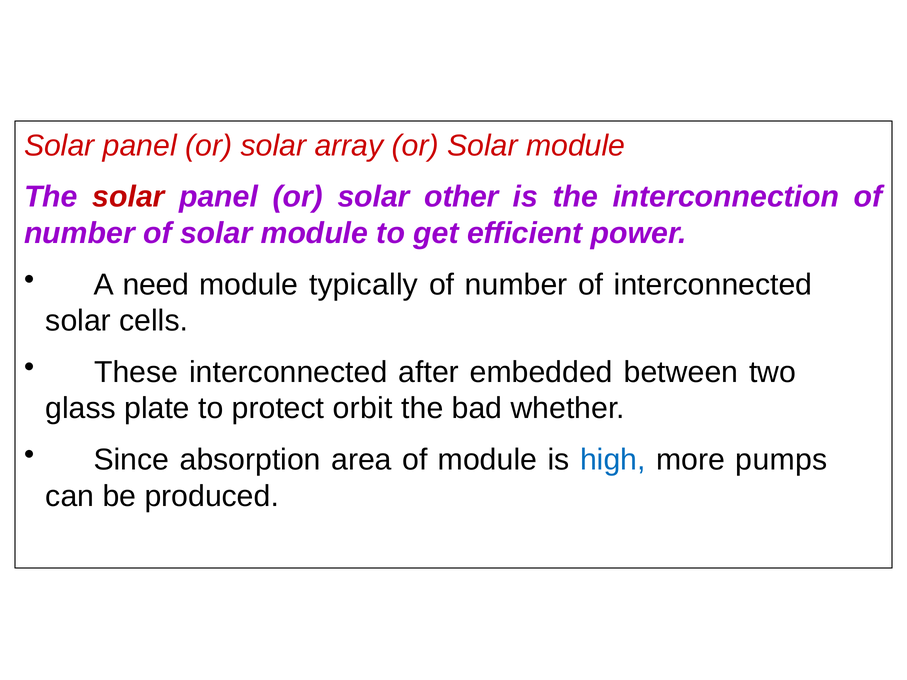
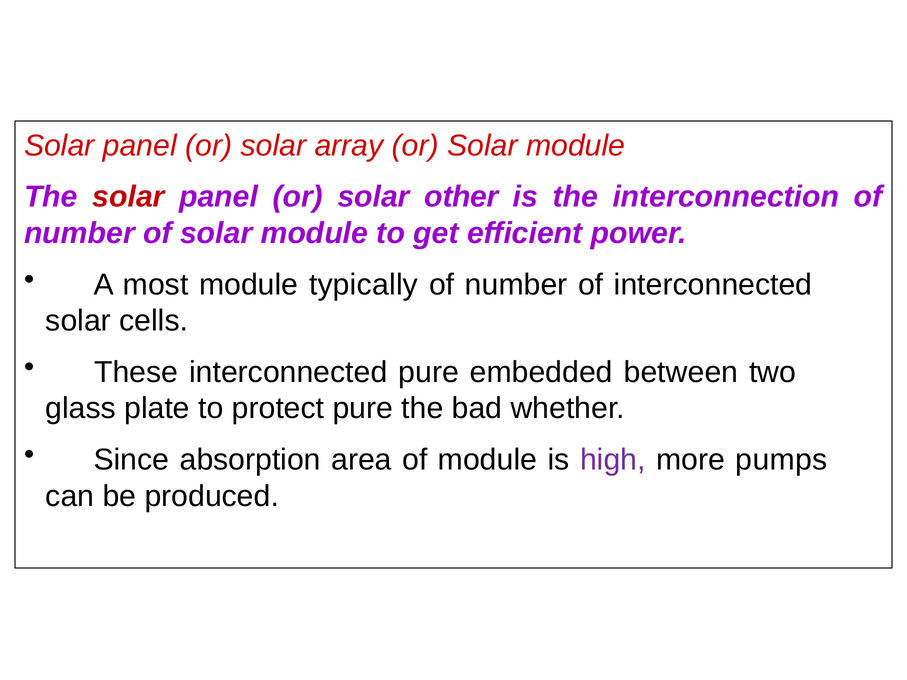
need: need -> most
interconnected after: after -> pure
protect orbit: orbit -> pure
high colour: blue -> purple
